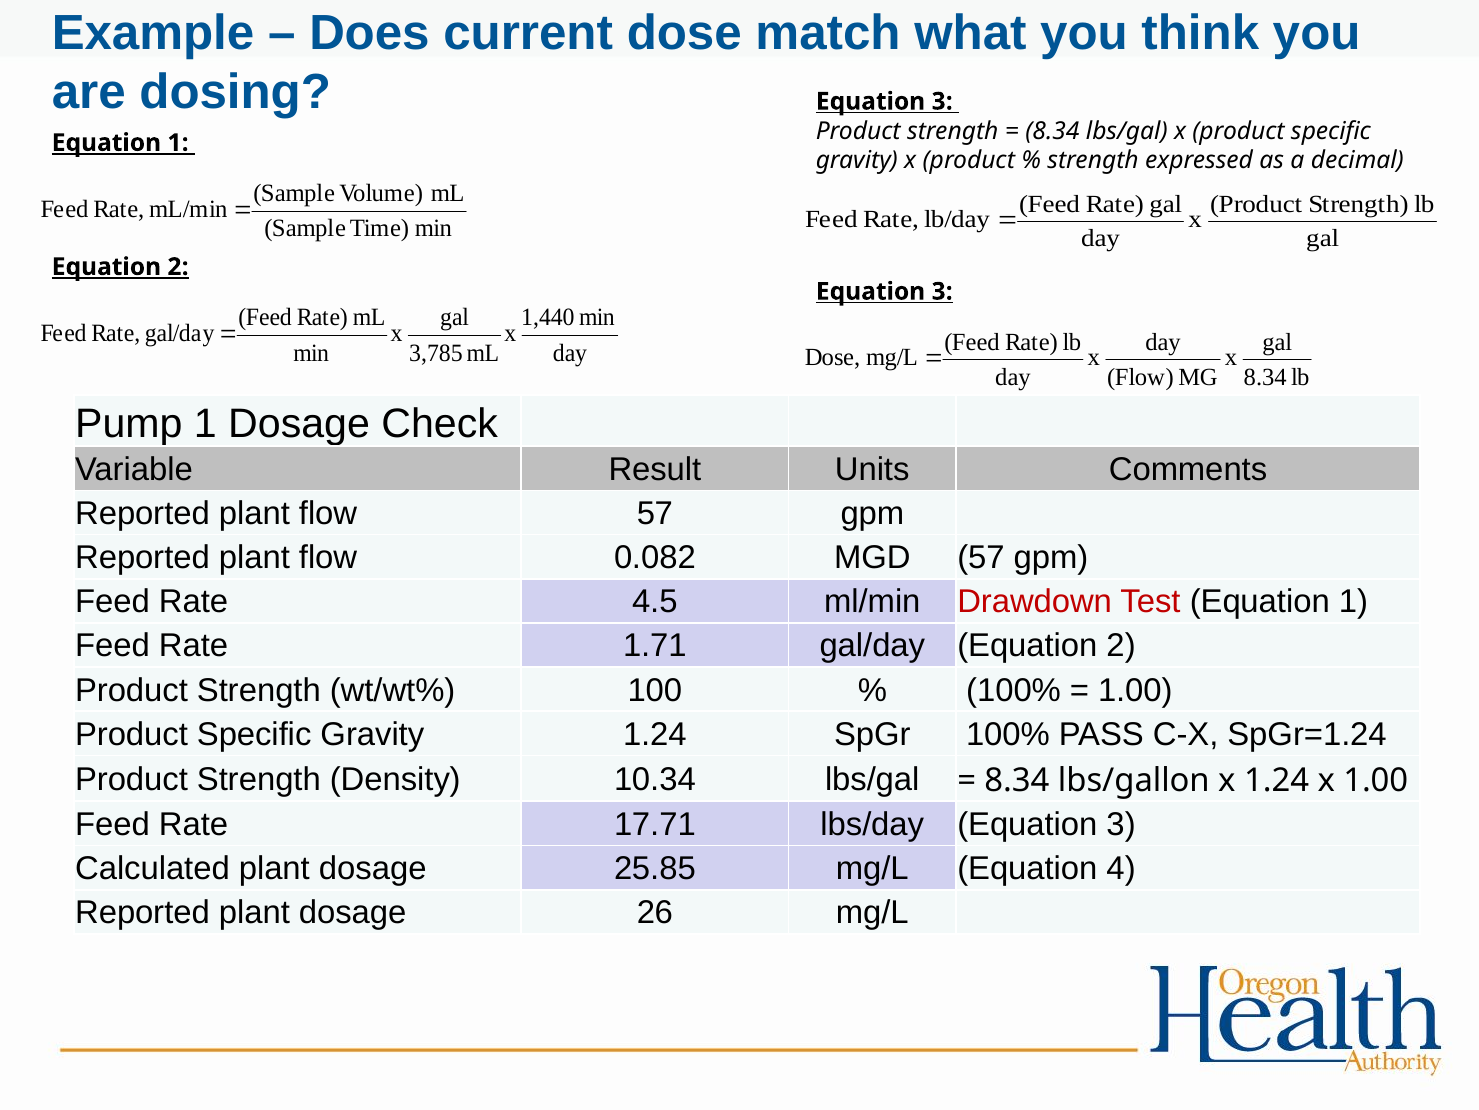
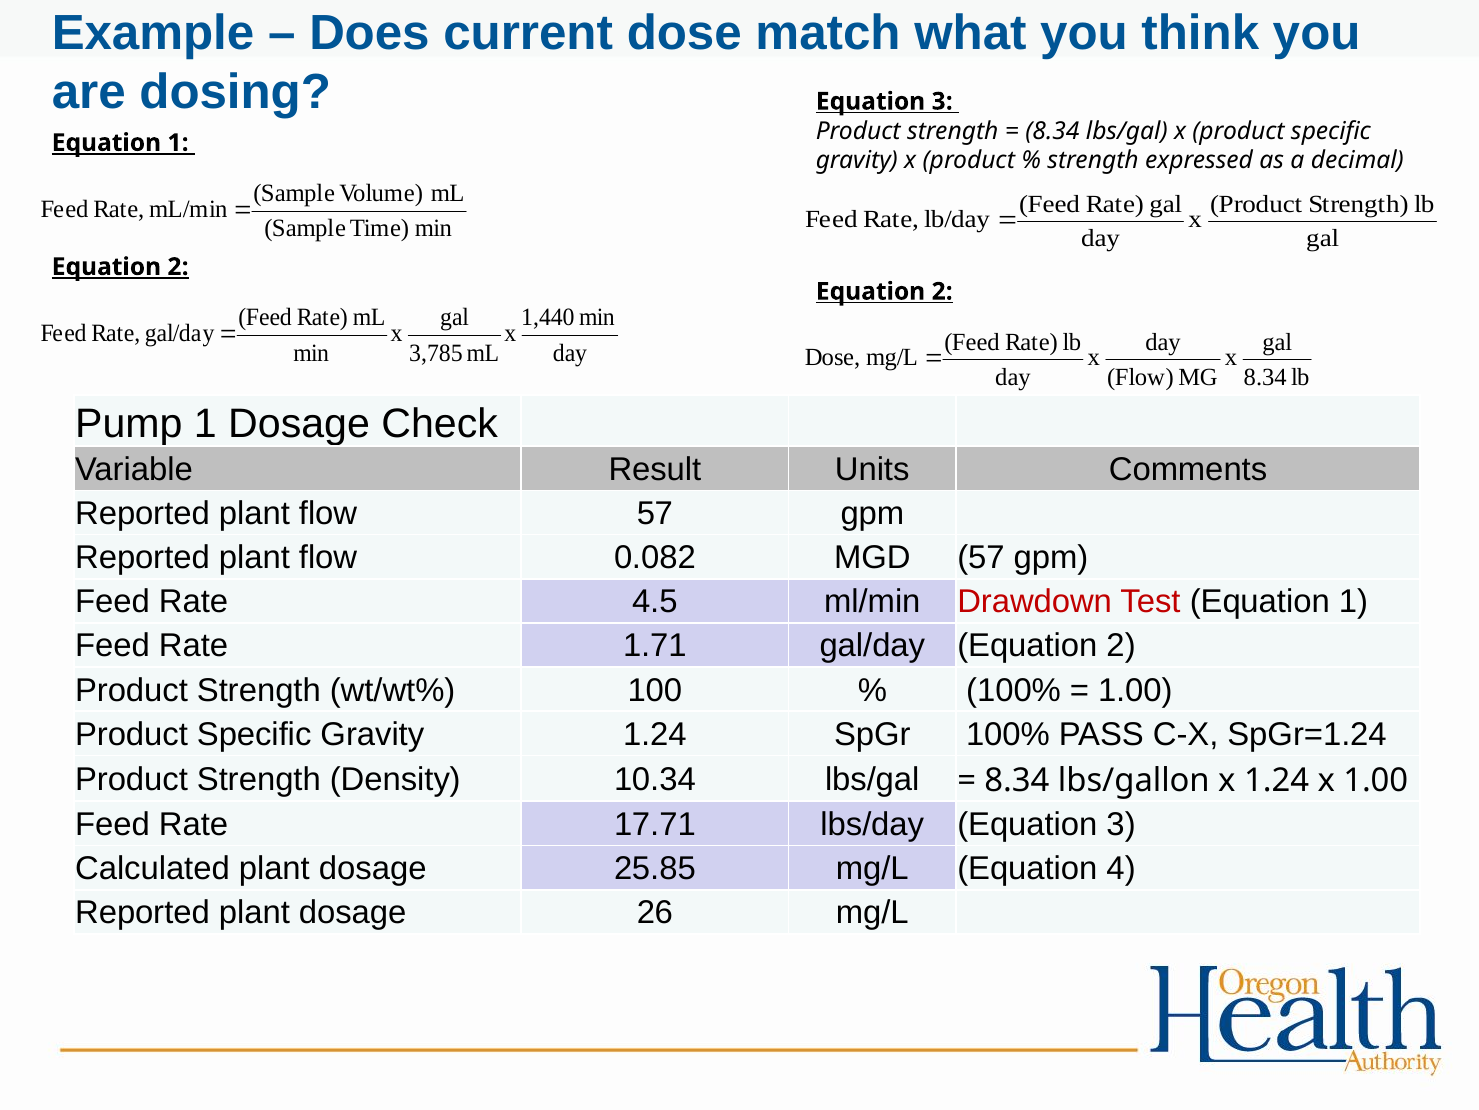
3 at (942, 291): 3 -> 2
